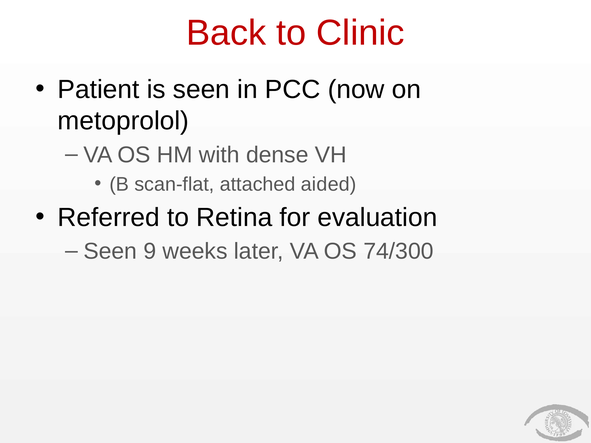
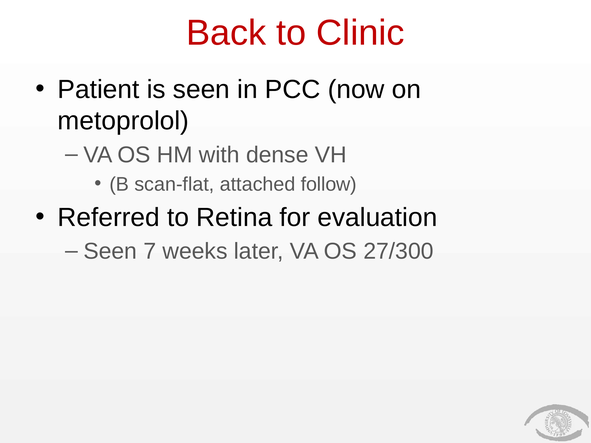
aided: aided -> follow
9: 9 -> 7
74/300: 74/300 -> 27/300
